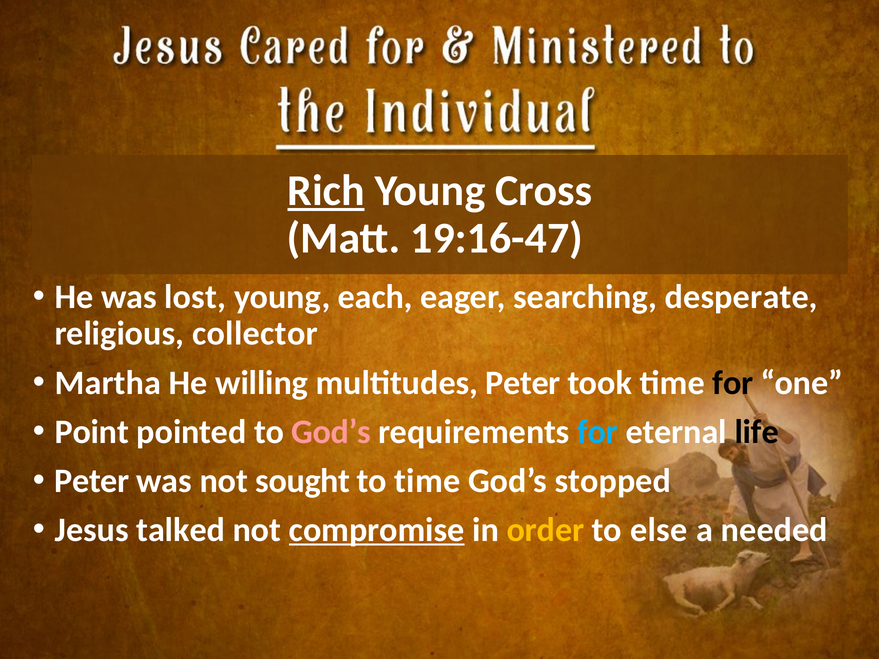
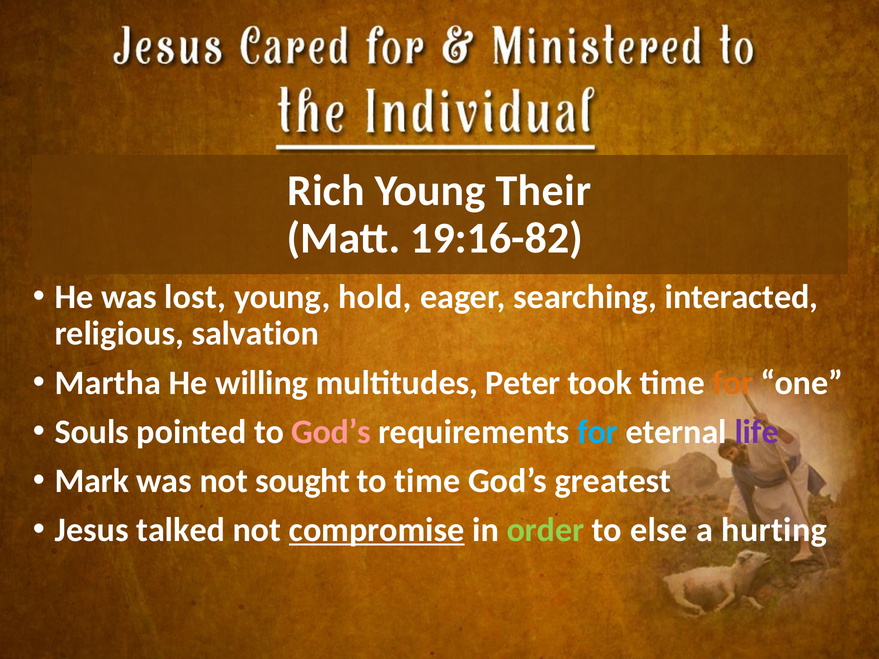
Rich underline: present -> none
Cross: Cross -> Their
19:16-47: 19:16-47 -> 19:16-82
each: each -> hold
desperate: desperate -> interacted
collector: collector -> salvation
for at (733, 383) colour: black -> orange
Point: Point -> Souls
life colour: black -> purple
Peter at (92, 481): Peter -> Mark
stopped: stopped -> greatest
order colour: yellow -> light green
needed: needed -> hurting
